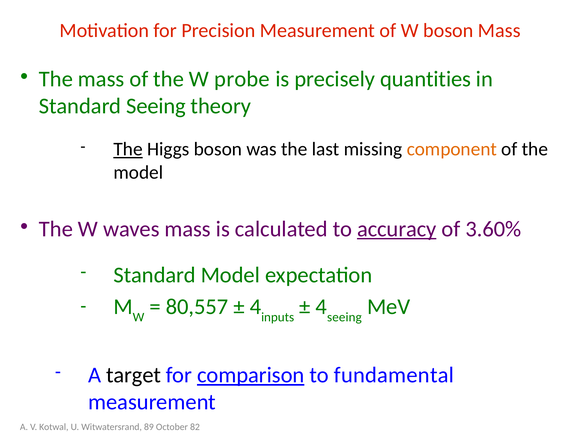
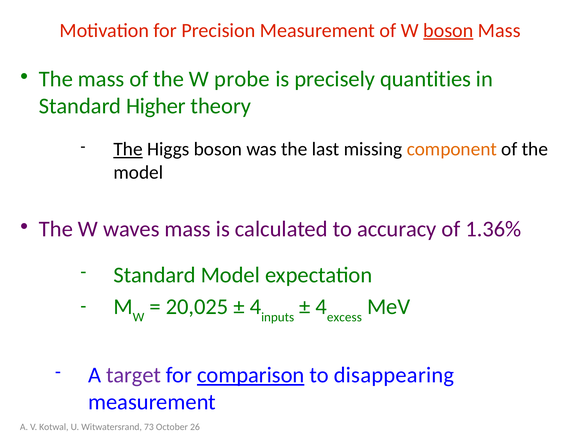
boson at (448, 30) underline: none -> present
Standard Seeing: Seeing -> Higher
accuracy underline: present -> none
3.60%: 3.60% -> 1.36%
80,557: 80,557 -> 20,025
seeing at (344, 317): seeing -> excess
target colour: black -> purple
fundamental: fundamental -> disappearing
89: 89 -> 73
82: 82 -> 26
